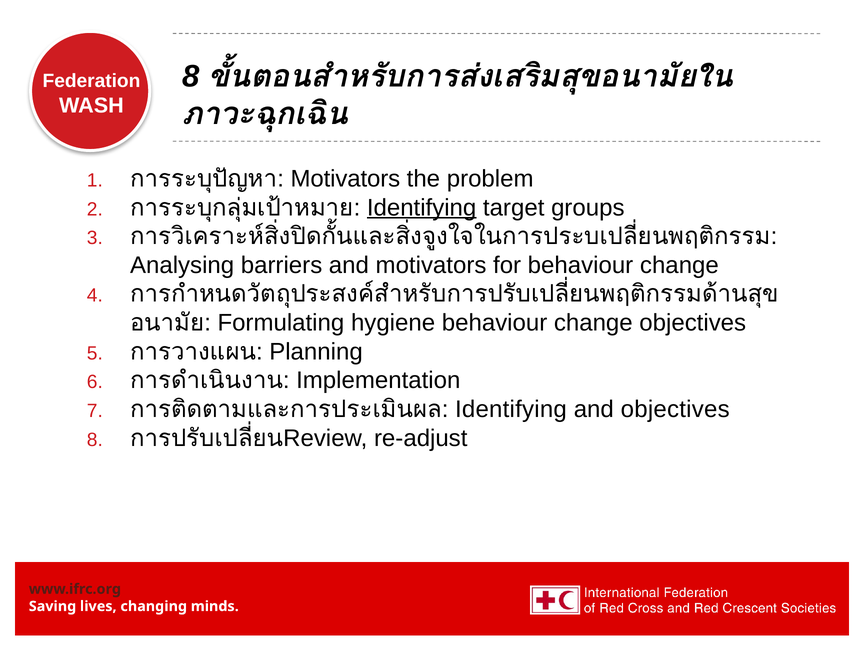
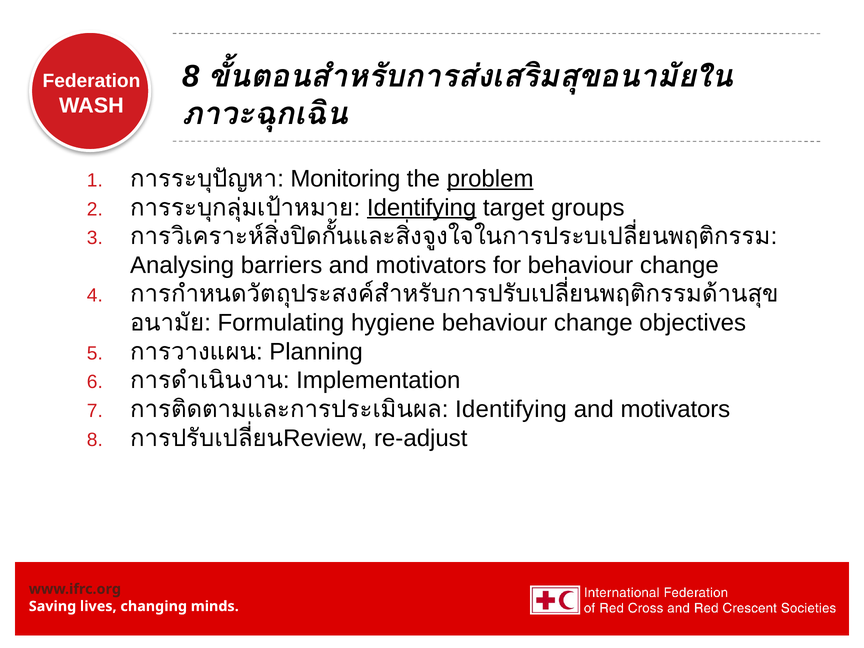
Motivators at (345, 179): Motivators -> Monitoring
problem underline: none -> present
objectives at (675, 409): objectives -> motivators
